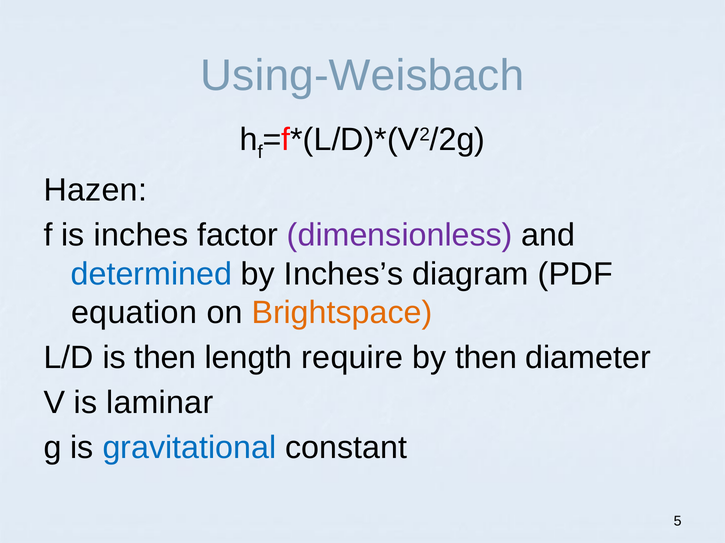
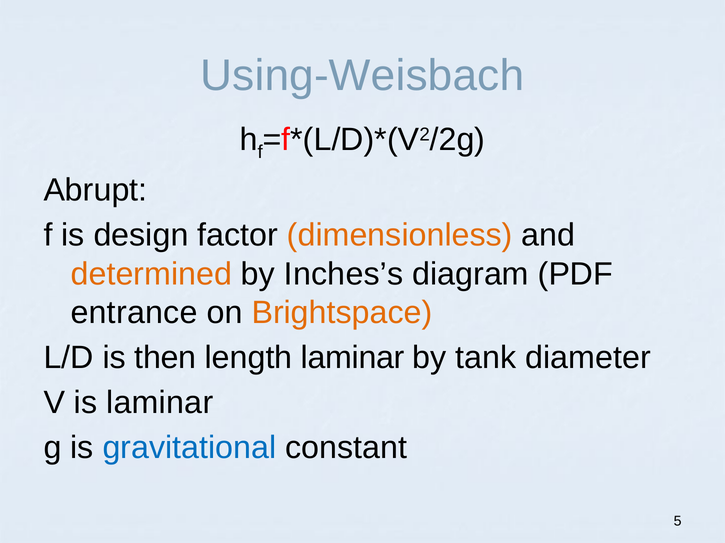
Hazen: Hazen -> Abrupt
inches: inches -> design
dimensionless colour: purple -> orange
determined colour: blue -> orange
equation: equation -> entrance
length require: require -> laminar
by then: then -> tank
